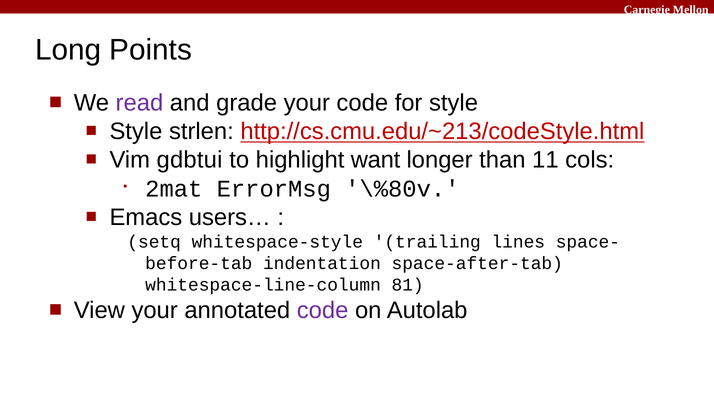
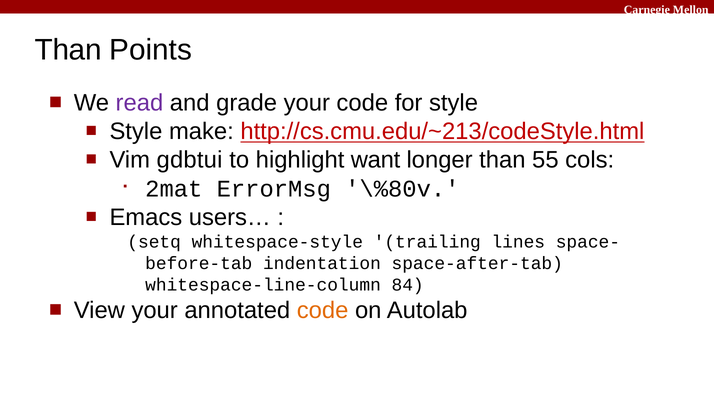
Long at (68, 50): Long -> Than
strlen: strlen -> make
11: 11 -> 55
81: 81 -> 84
code at (323, 310) colour: purple -> orange
